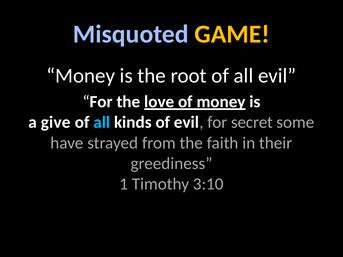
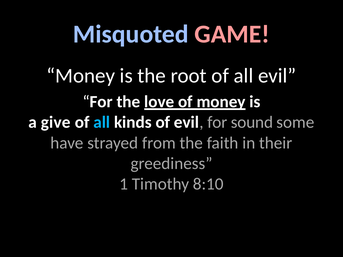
GAME colour: yellow -> pink
secret: secret -> sound
3:10: 3:10 -> 8:10
